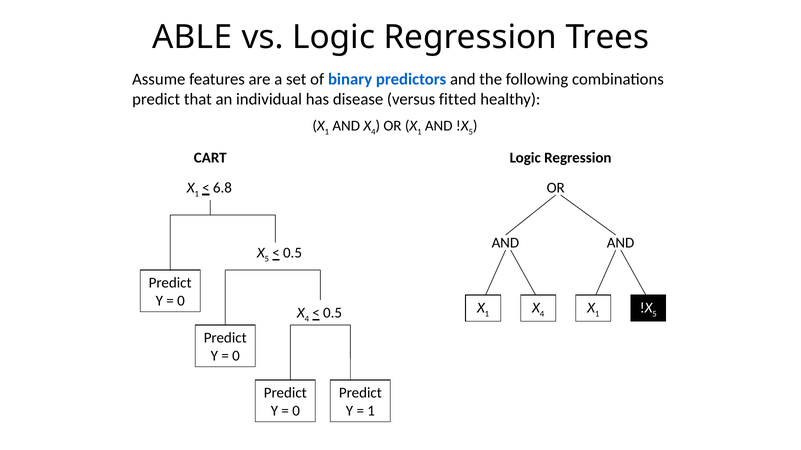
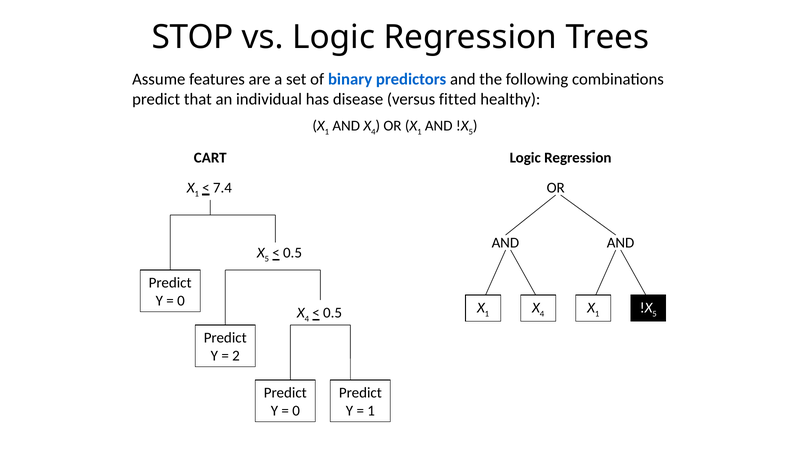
ABLE: ABLE -> STOP
6.8: 6.8 -> 7.4
0 at (236, 356): 0 -> 2
